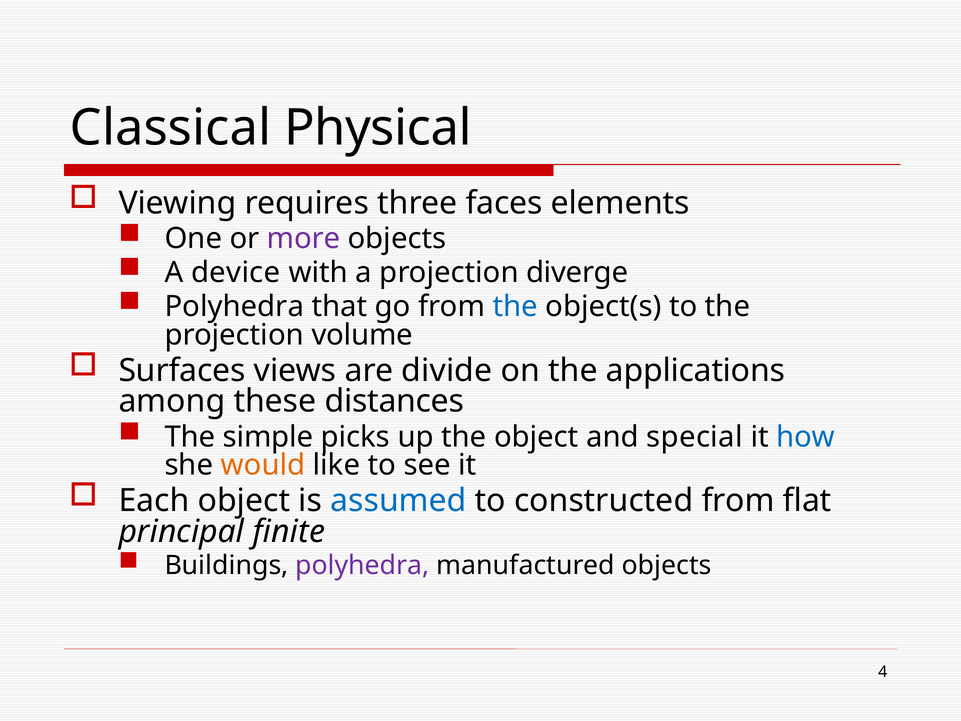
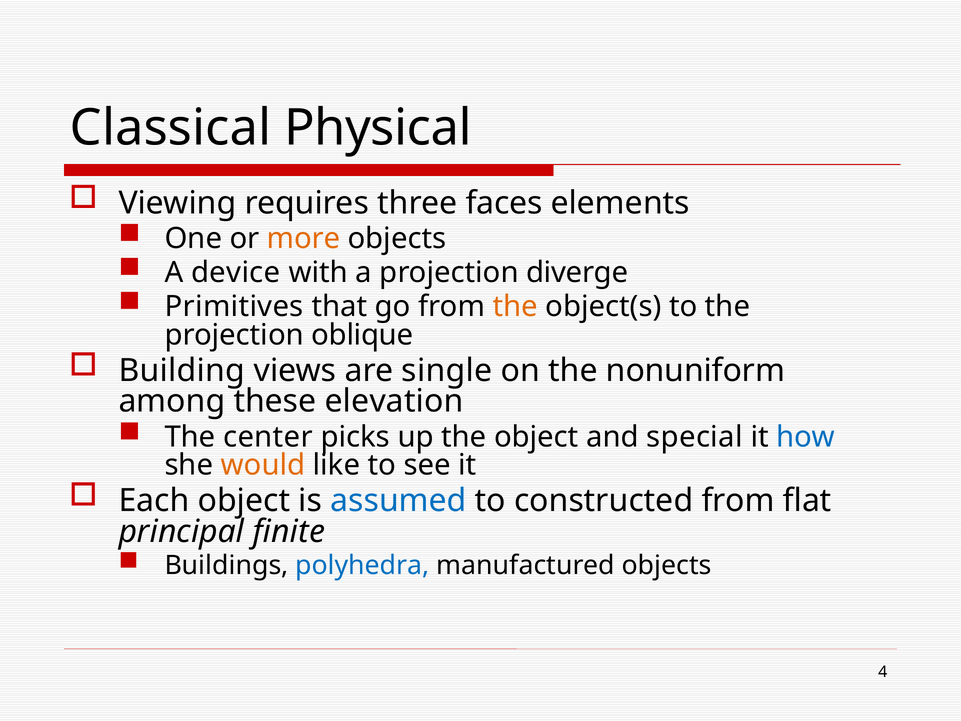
more colour: purple -> orange
Polyhedra at (234, 307): Polyhedra -> Primitives
the at (515, 307) colour: blue -> orange
volume: volume -> oblique
Surfaces: Surfaces -> Building
divide: divide -> single
applications: applications -> nonuniform
distances: distances -> elevation
simple: simple -> center
polyhedra at (362, 565) colour: purple -> blue
